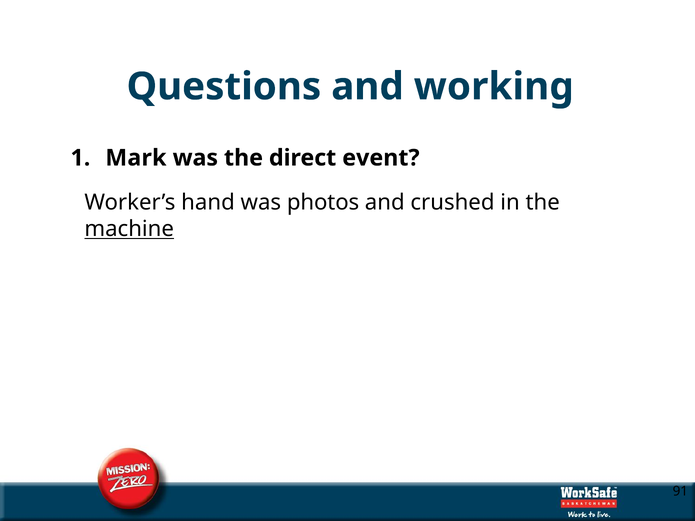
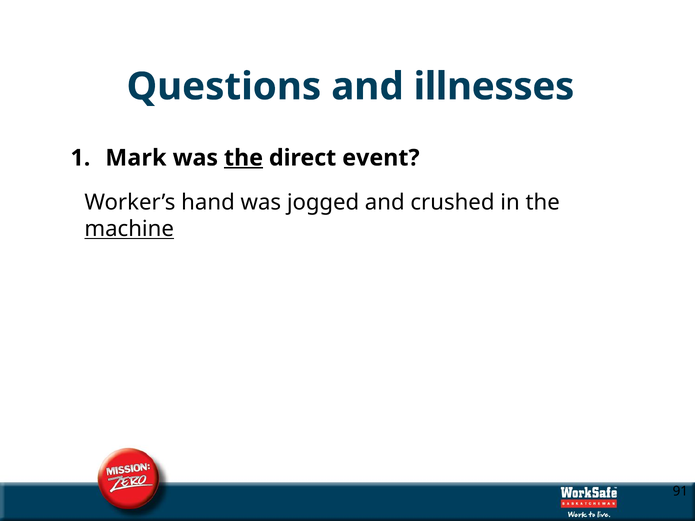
working: working -> illnesses
the at (243, 158) underline: none -> present
photos: photos -> jogged
